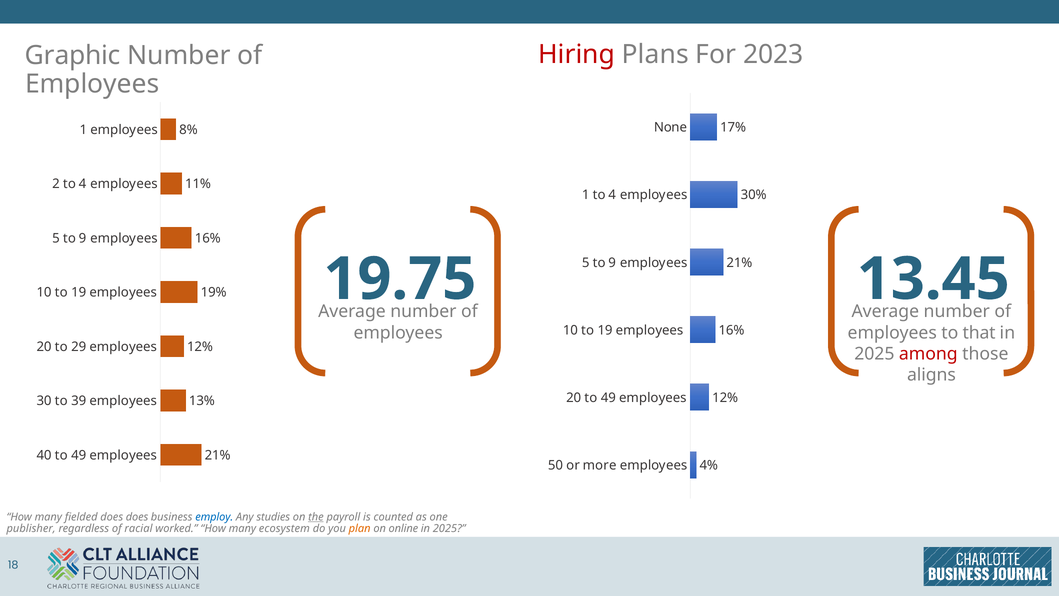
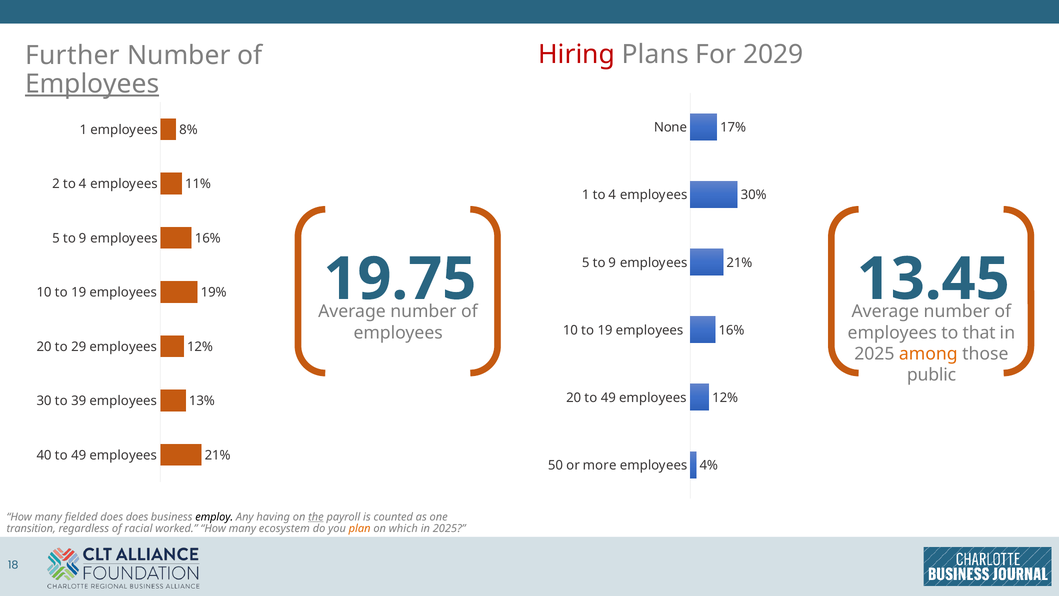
2023: 2023 -> 2029
Graphic: Graphic -> Further
Employees at (92, 84) underline: none -> present
among colour: red -> orange
aligns: aligns -> public
employ colour: blue -> black
studies: studies -> having
publisher: publisher -> transition
online: online -> which
